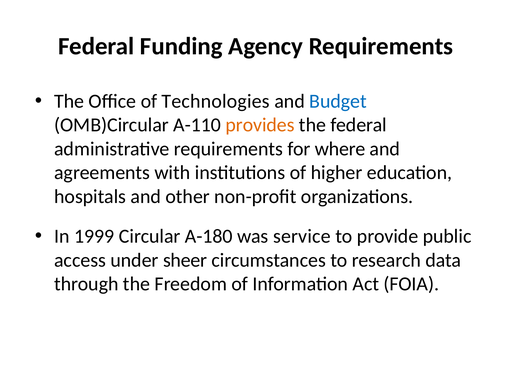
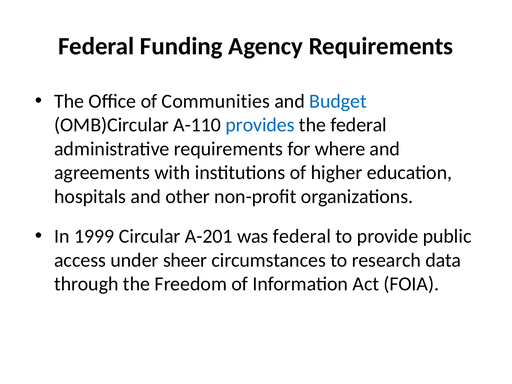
Technologies: Technologies -> Communities
provides colour: orange -> blue
A-180: A-180 -> A-201
was service: service -> federal
